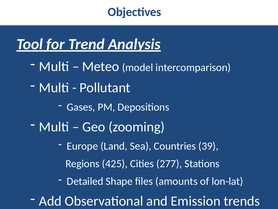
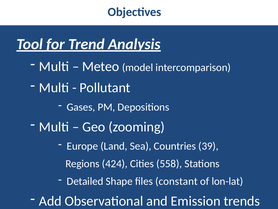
425: 425 -> 424
277: 277 -> 558
amounts: amounts -> constant
